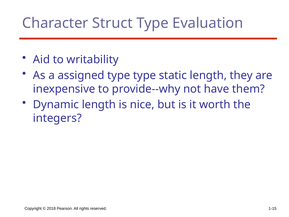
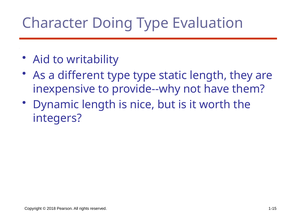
Struct: Struct -> Doing
assigned: assigned -> different
